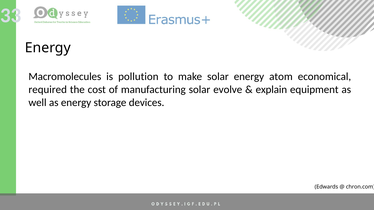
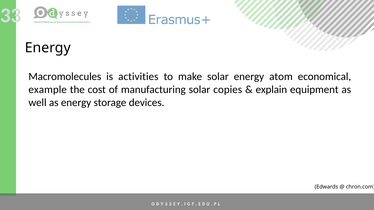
pollution: pollution -> activities
required: required -> example
evolve: evolve -> copies
